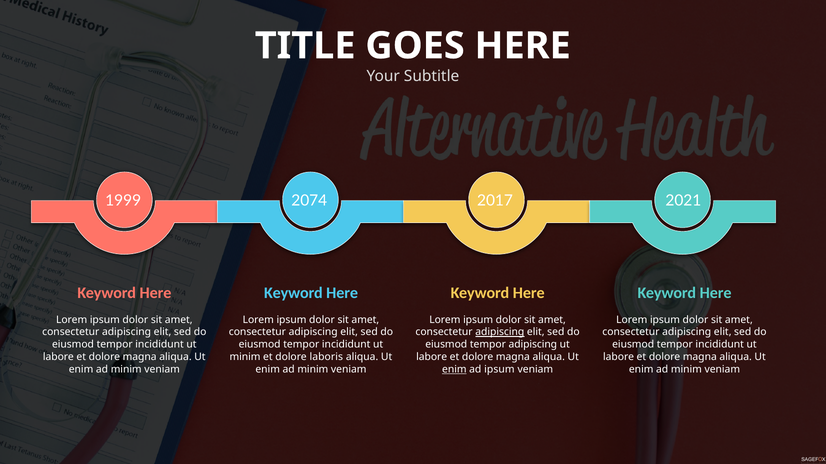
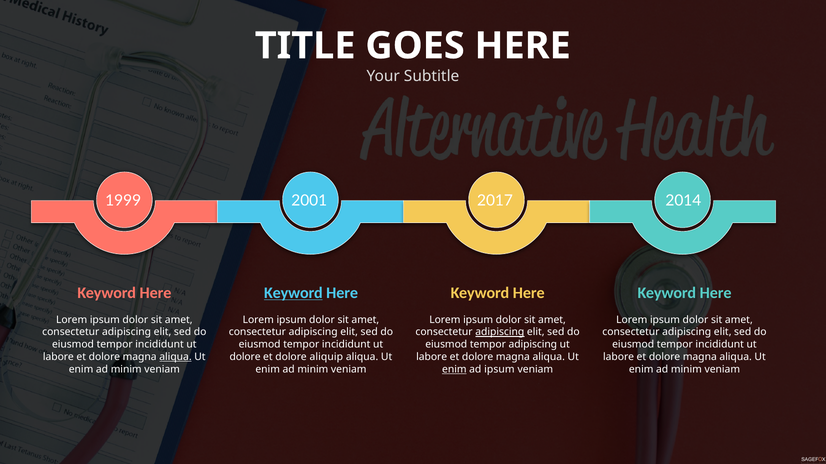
2074: 2074 -> 2001
2021: 2021 -> 2014
Keyword at (293, 293) underline: none -> present
aliqua at (175, 357) underline: none -> present
minim at (245, 357): minim -> dolore
laboris: laboris -> aliquip
